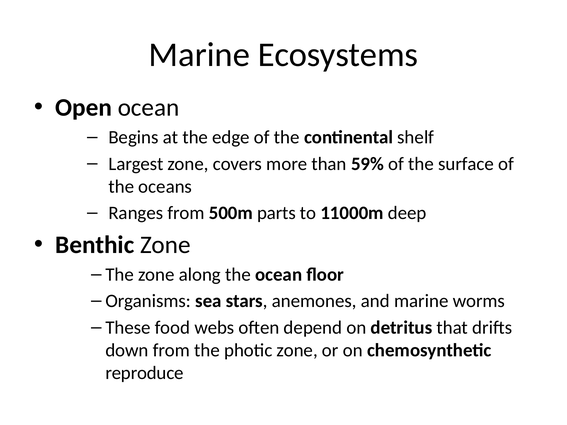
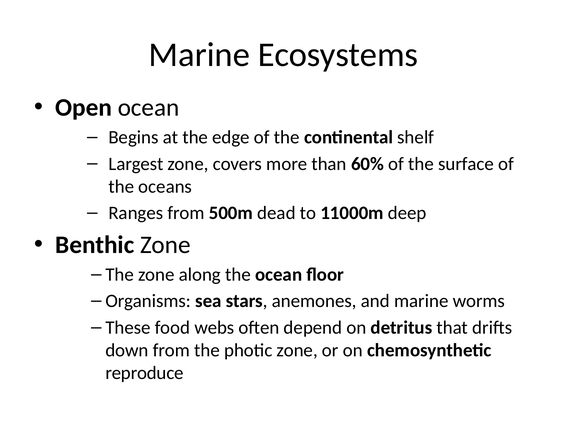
59%: 59% -> 60%
parts: parts -> dead
